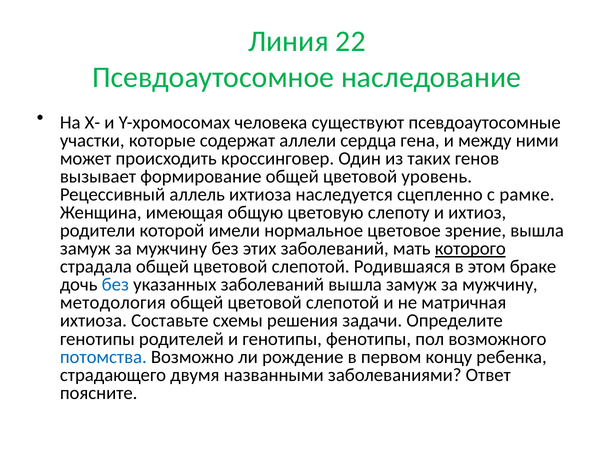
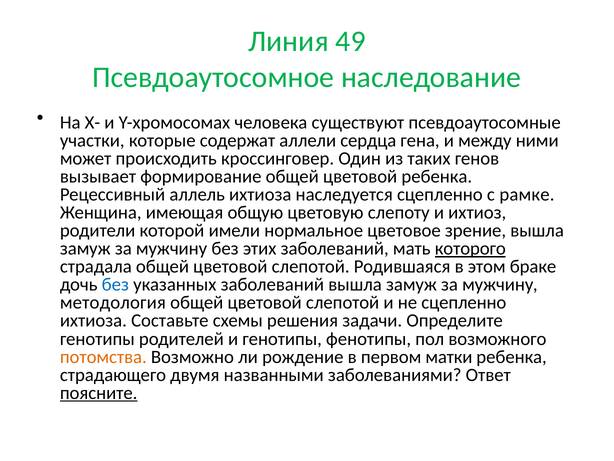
22: 22 -> 49
цветовой уровень: уровень -> ребенка
не матричная: матричная -> сцепленно
потомства colour: blue -> orange
концу: концу -> матки
поясните underline: none -> present
